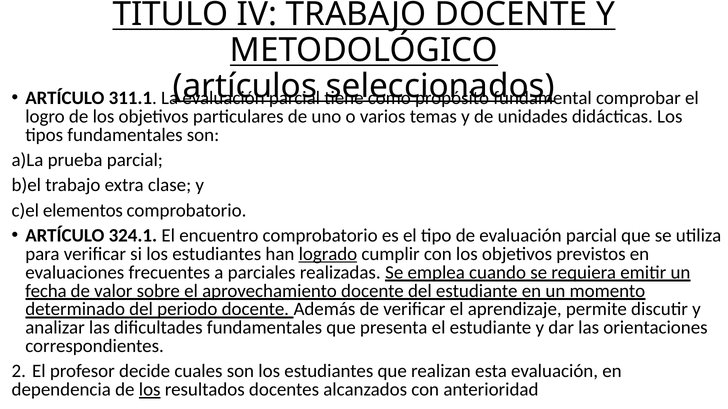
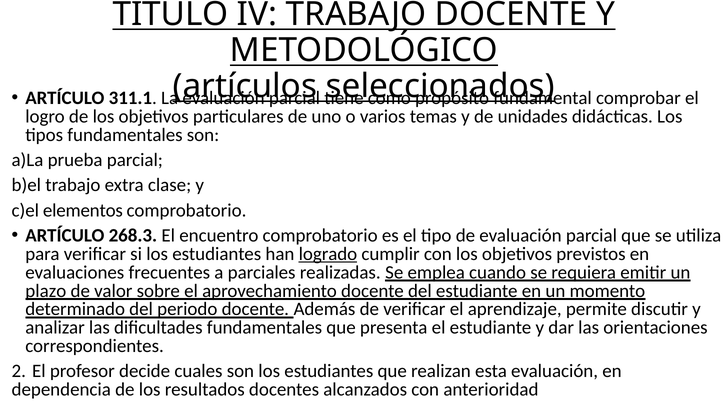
324.1: 324.1 -> 268.3
fecha: fecha -> plazo
los at (150, 390) underline: present -> none
